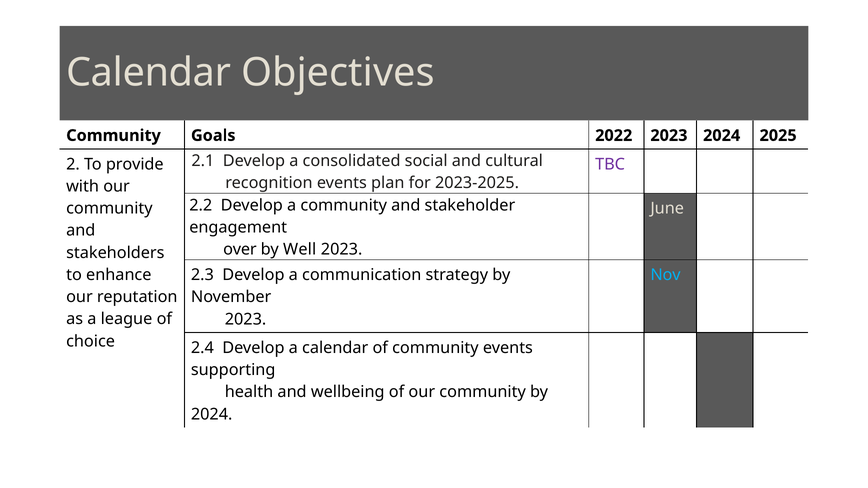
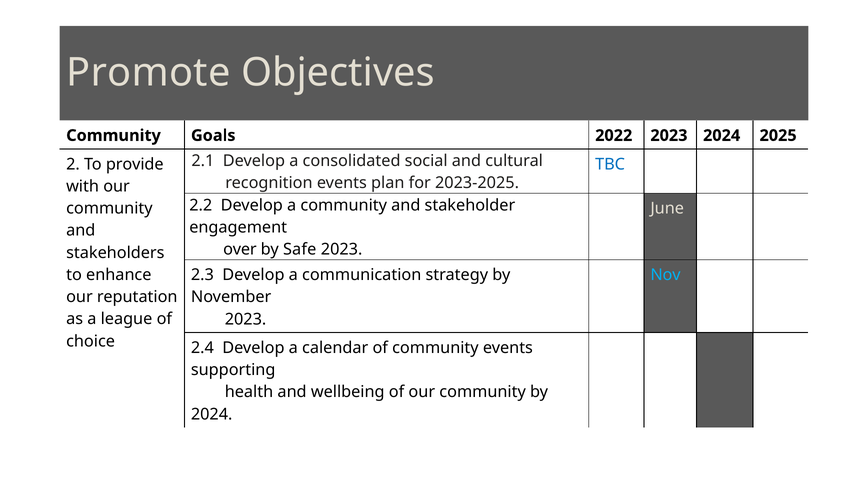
Calendar at (149, 73): Calendar -> Promote
TBC colour: purple -> blue
Well: Well -> Safe
